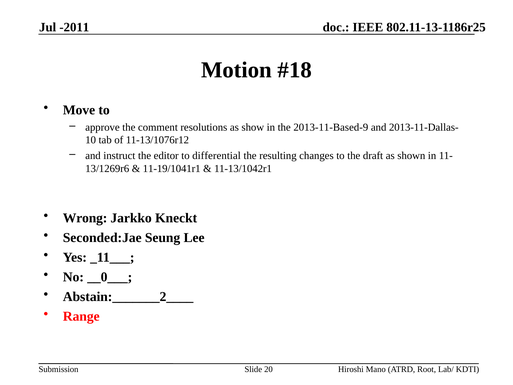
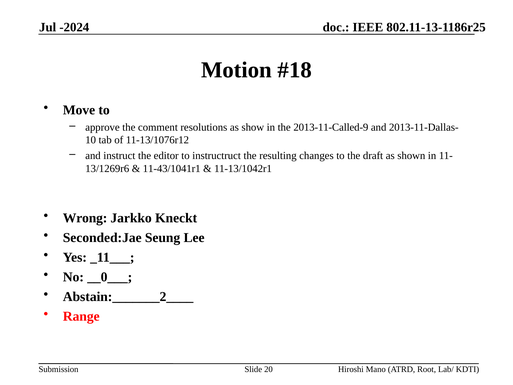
-2011: -2011 -> -2024
2013-11-Based-9: 2013-11-Based-9 -> 2013-11-Called-9
differential: differential -> instructruct
11-19/1041r1: 11-19/1041r1 -> 11-43/1041r1
